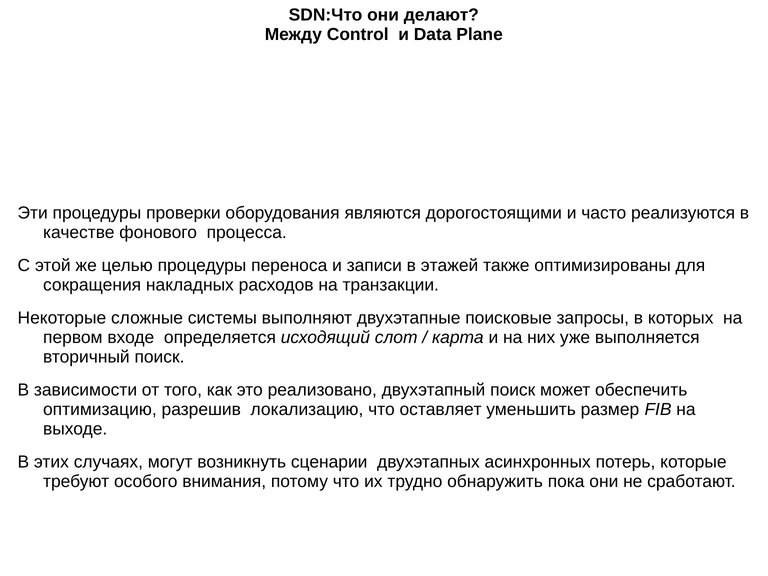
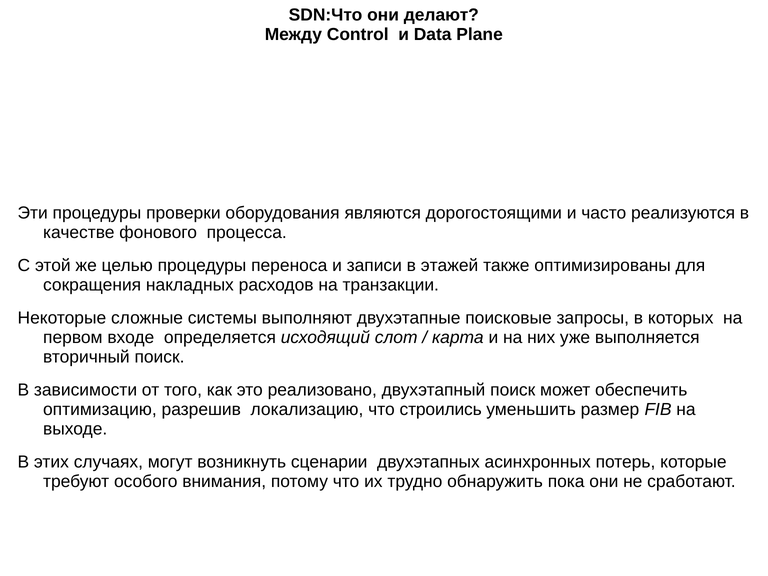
оставляет: оставляет -> строились
